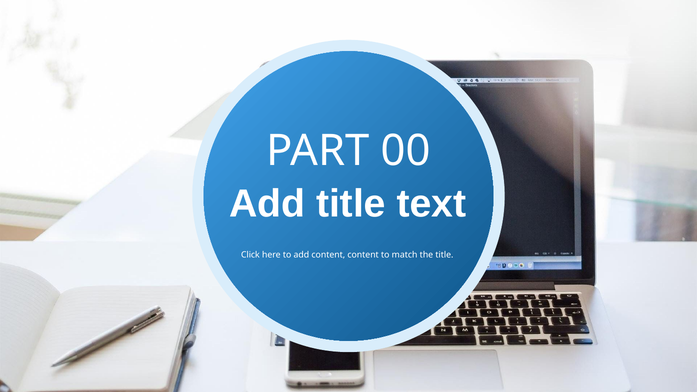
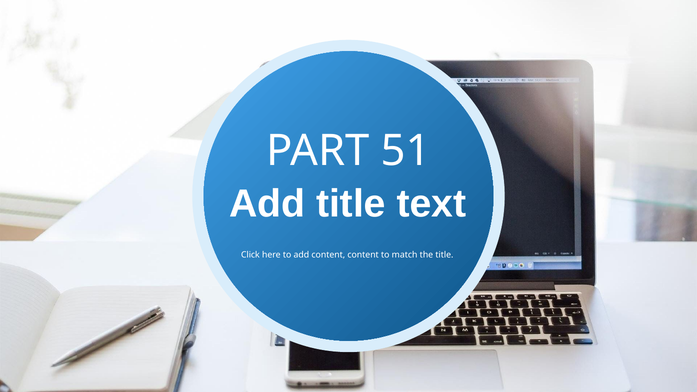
00: 00 -> 51
